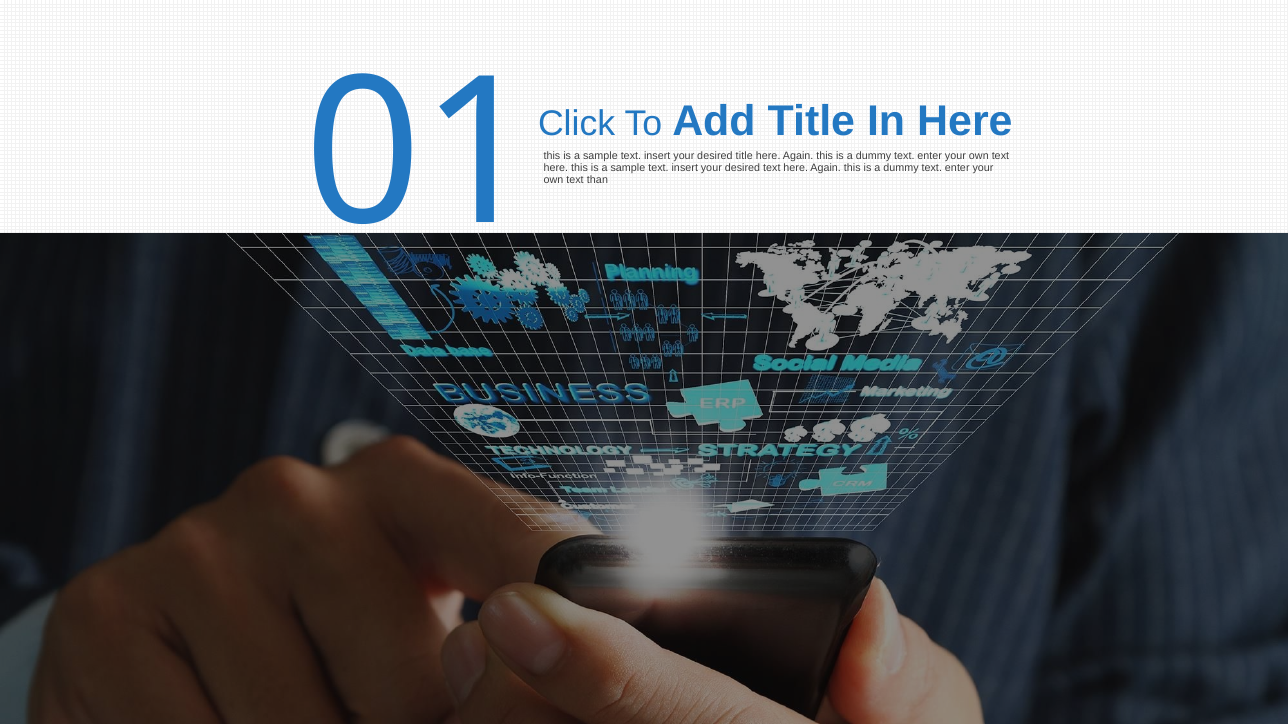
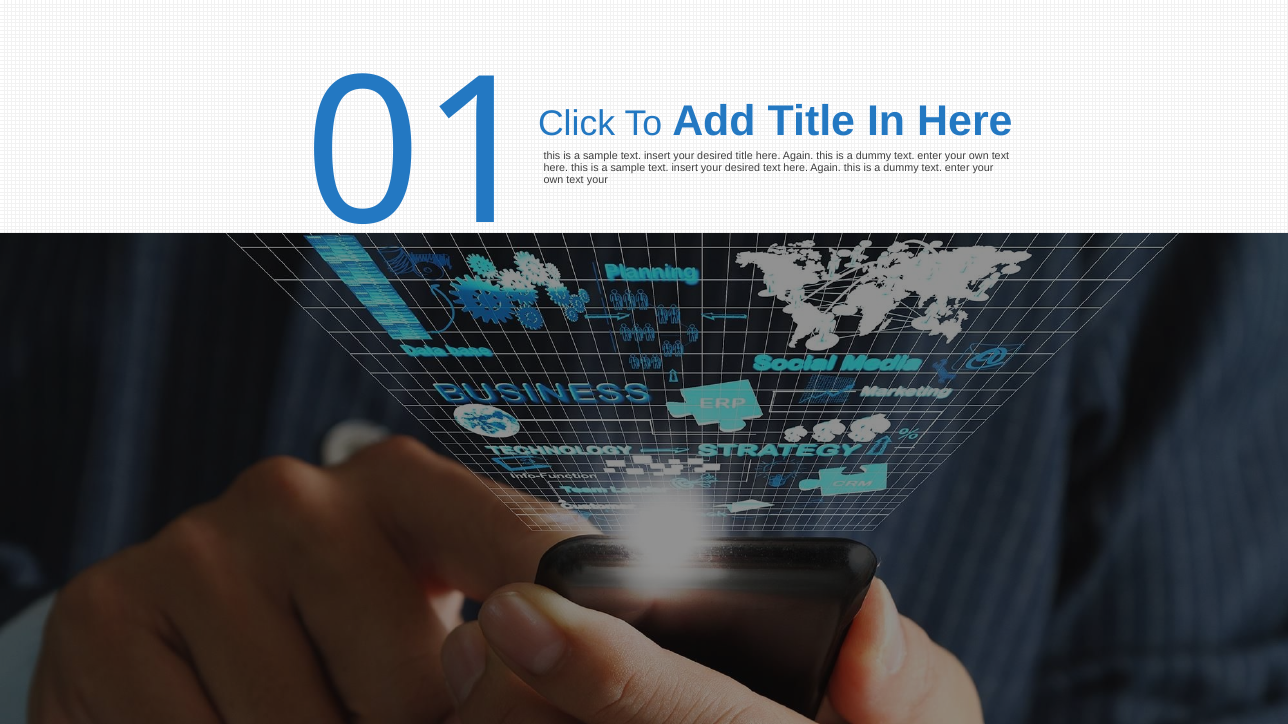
text than: than -> your
